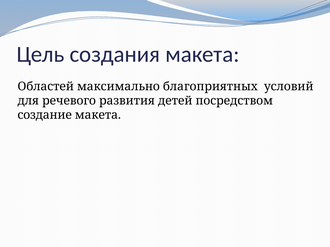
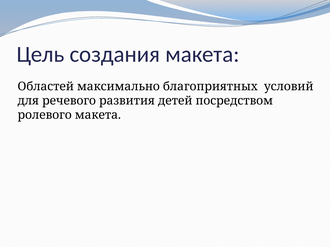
создание: создание -> ролевого
